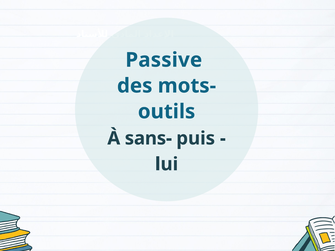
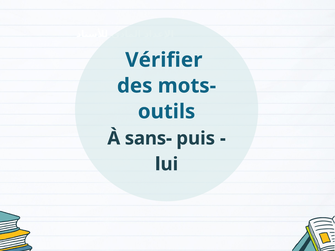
Passive: Passive -> Vérifier
